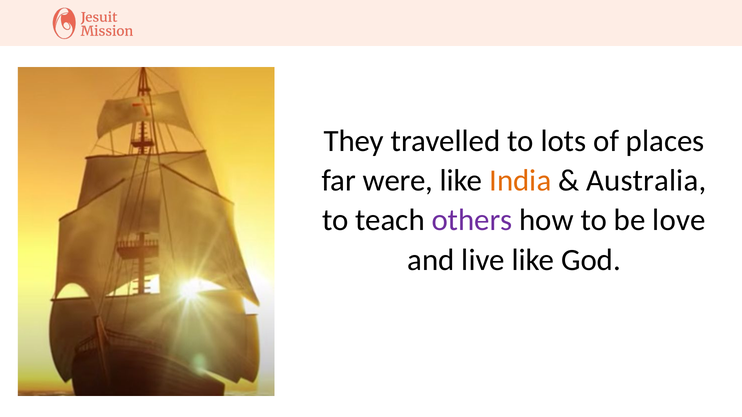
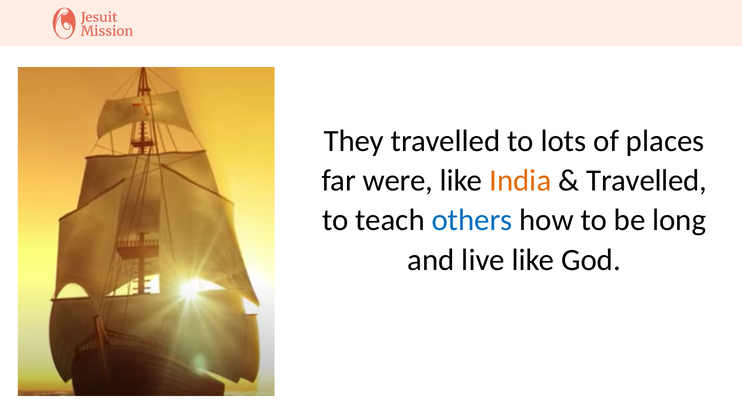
Australia at (646, 181): Australia -> Travelled
others colour: purple -> blue
love: love -> long
